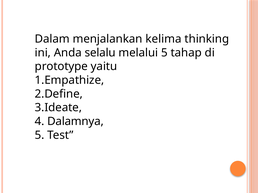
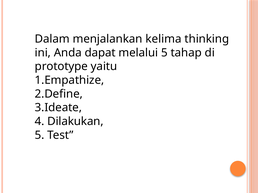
selalu: selalu -> dapat
Dalamnya: Dalamnya -> Dilakukan
